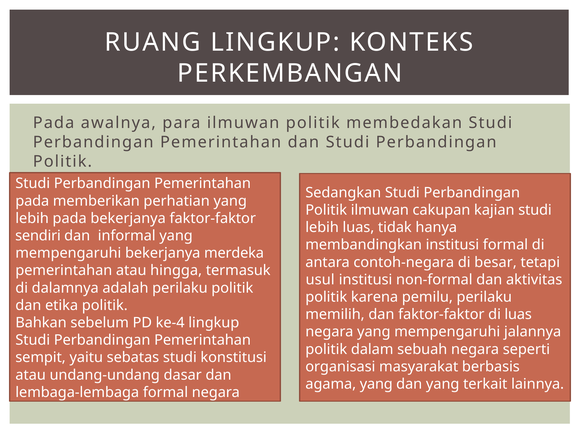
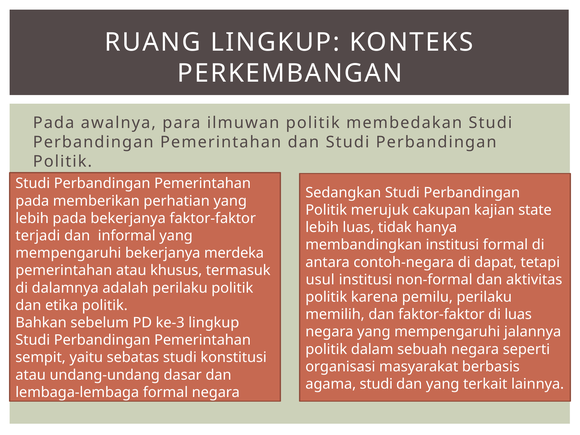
Politik ilmuwan: ilmuwan -> merujuk
kajian studi: studi -> state
sendiri: sendiri -> terjadi
besar: besar -> dapat
hingga: hingga -> khusus
ke-4: ke-4 -> ke-3
agama yang: yang -> studi
